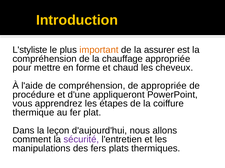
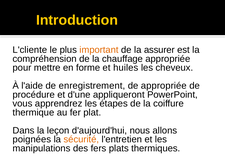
L'styliste: L'styliste -> L'cliente
chaud: chaud -> huiles
de compréhension: compréhension -> enregistrement
comment: comment -> poignées
sécurité colour: purple -> orange
